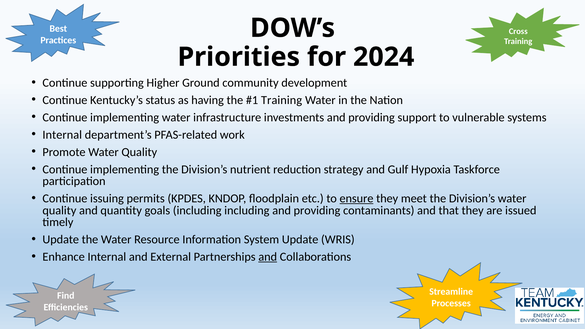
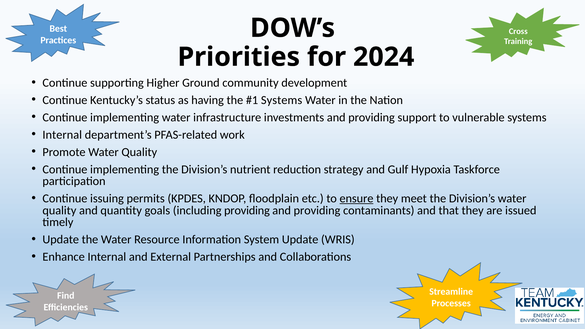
Training at (282, 100): Training -> Systems
including including: including -> providing
and at (268, 257) underline: present -> none
